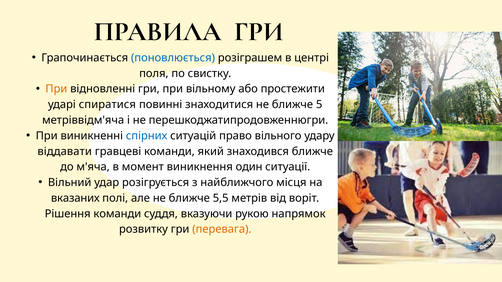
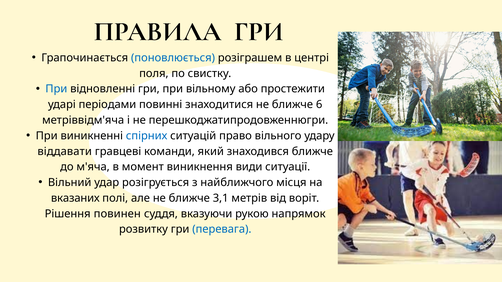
При at (56, 89) colour: orange -> blue
спиратися: спиратися -> періодами
5: 5 -> 6
один: один -> види
5,5: 5,5 -> 3,1
Рішення команди: команди -> повинен
перевага colour: orange -> blue
